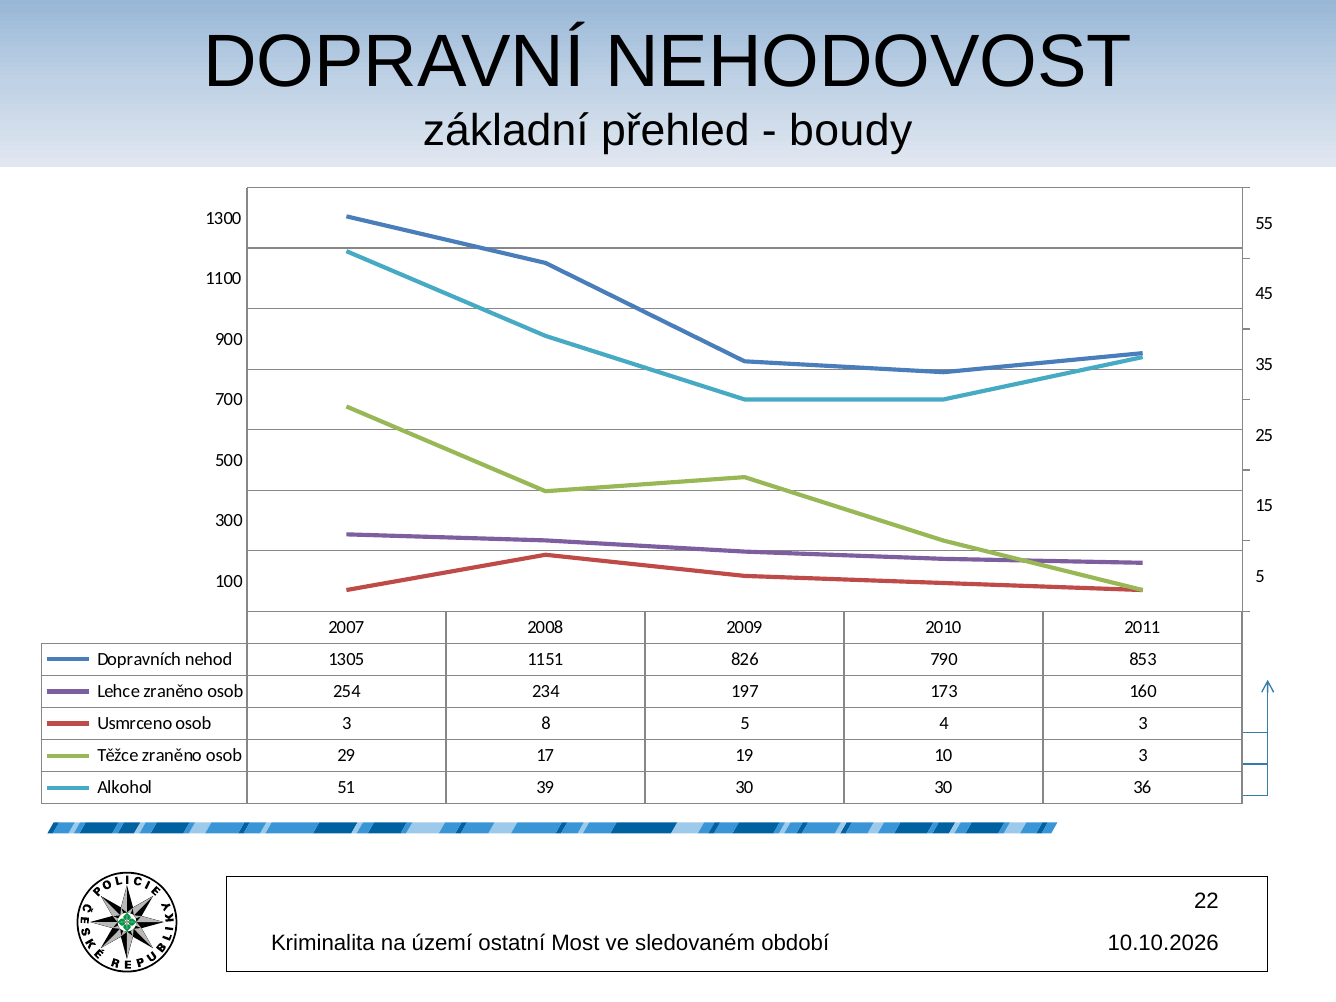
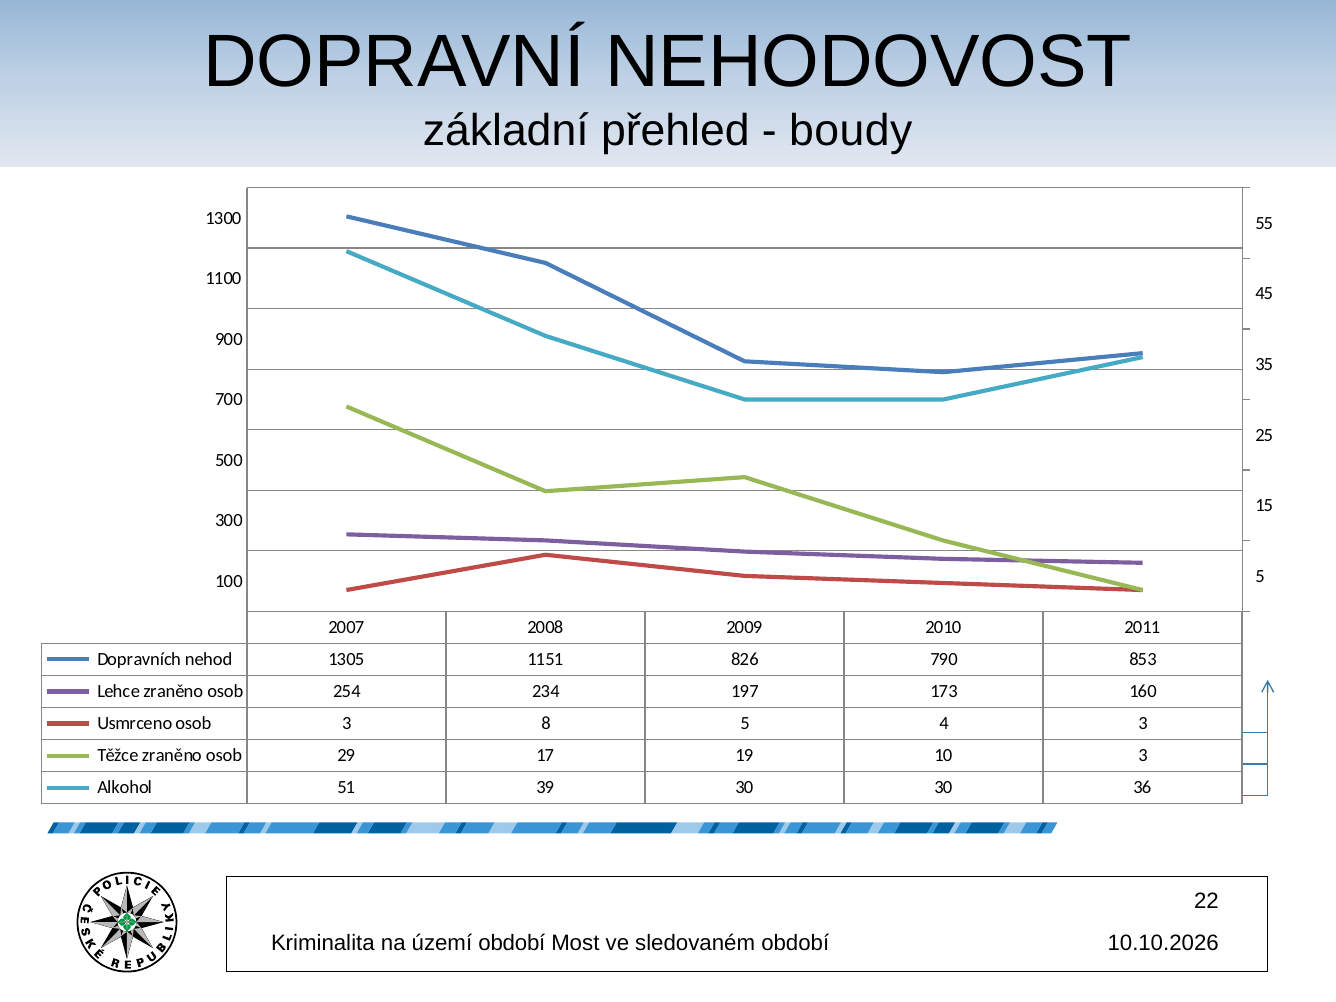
území ostatní: ostatní -> období
